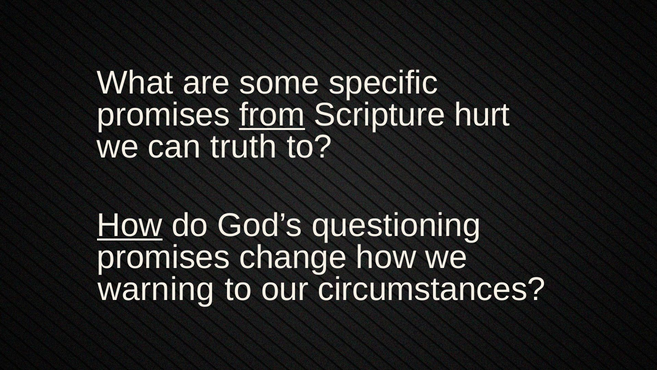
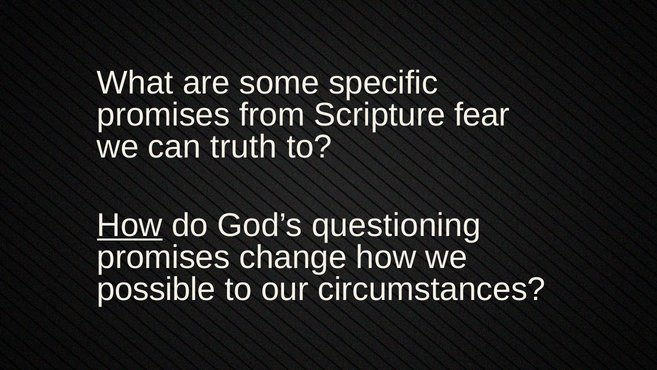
from underline: present -> none
hurt: hurt -> fear
warning: warning -> possible
